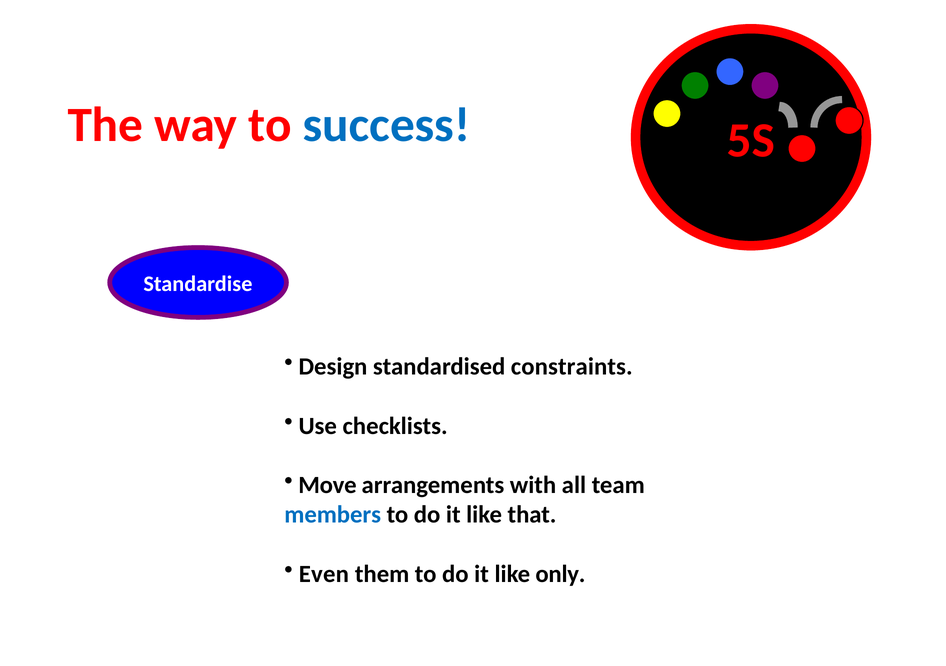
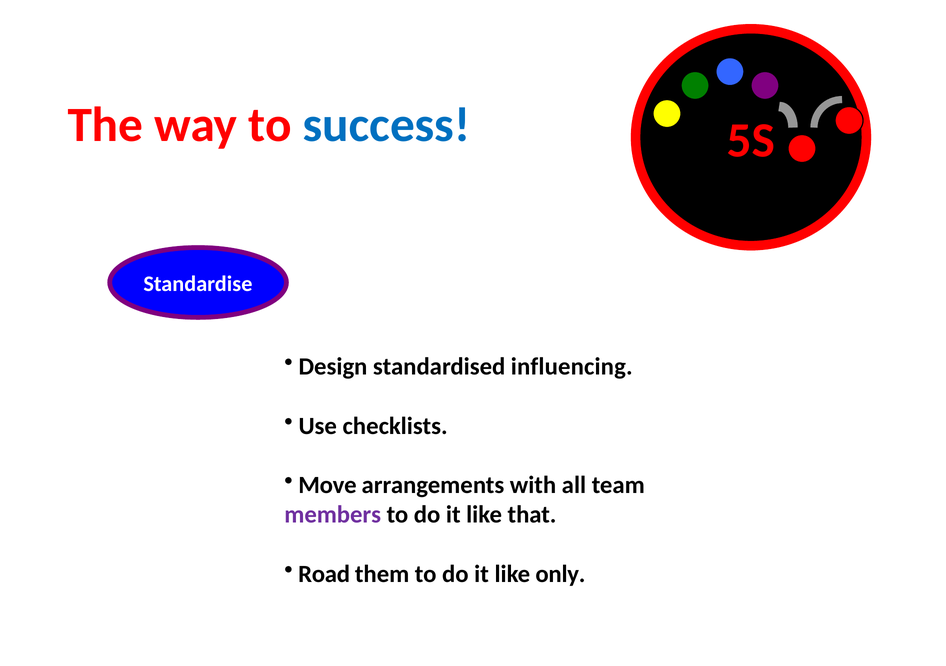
constraints: constraints -> influencing
members colour: blue -> purple
Even: Even -> Road
